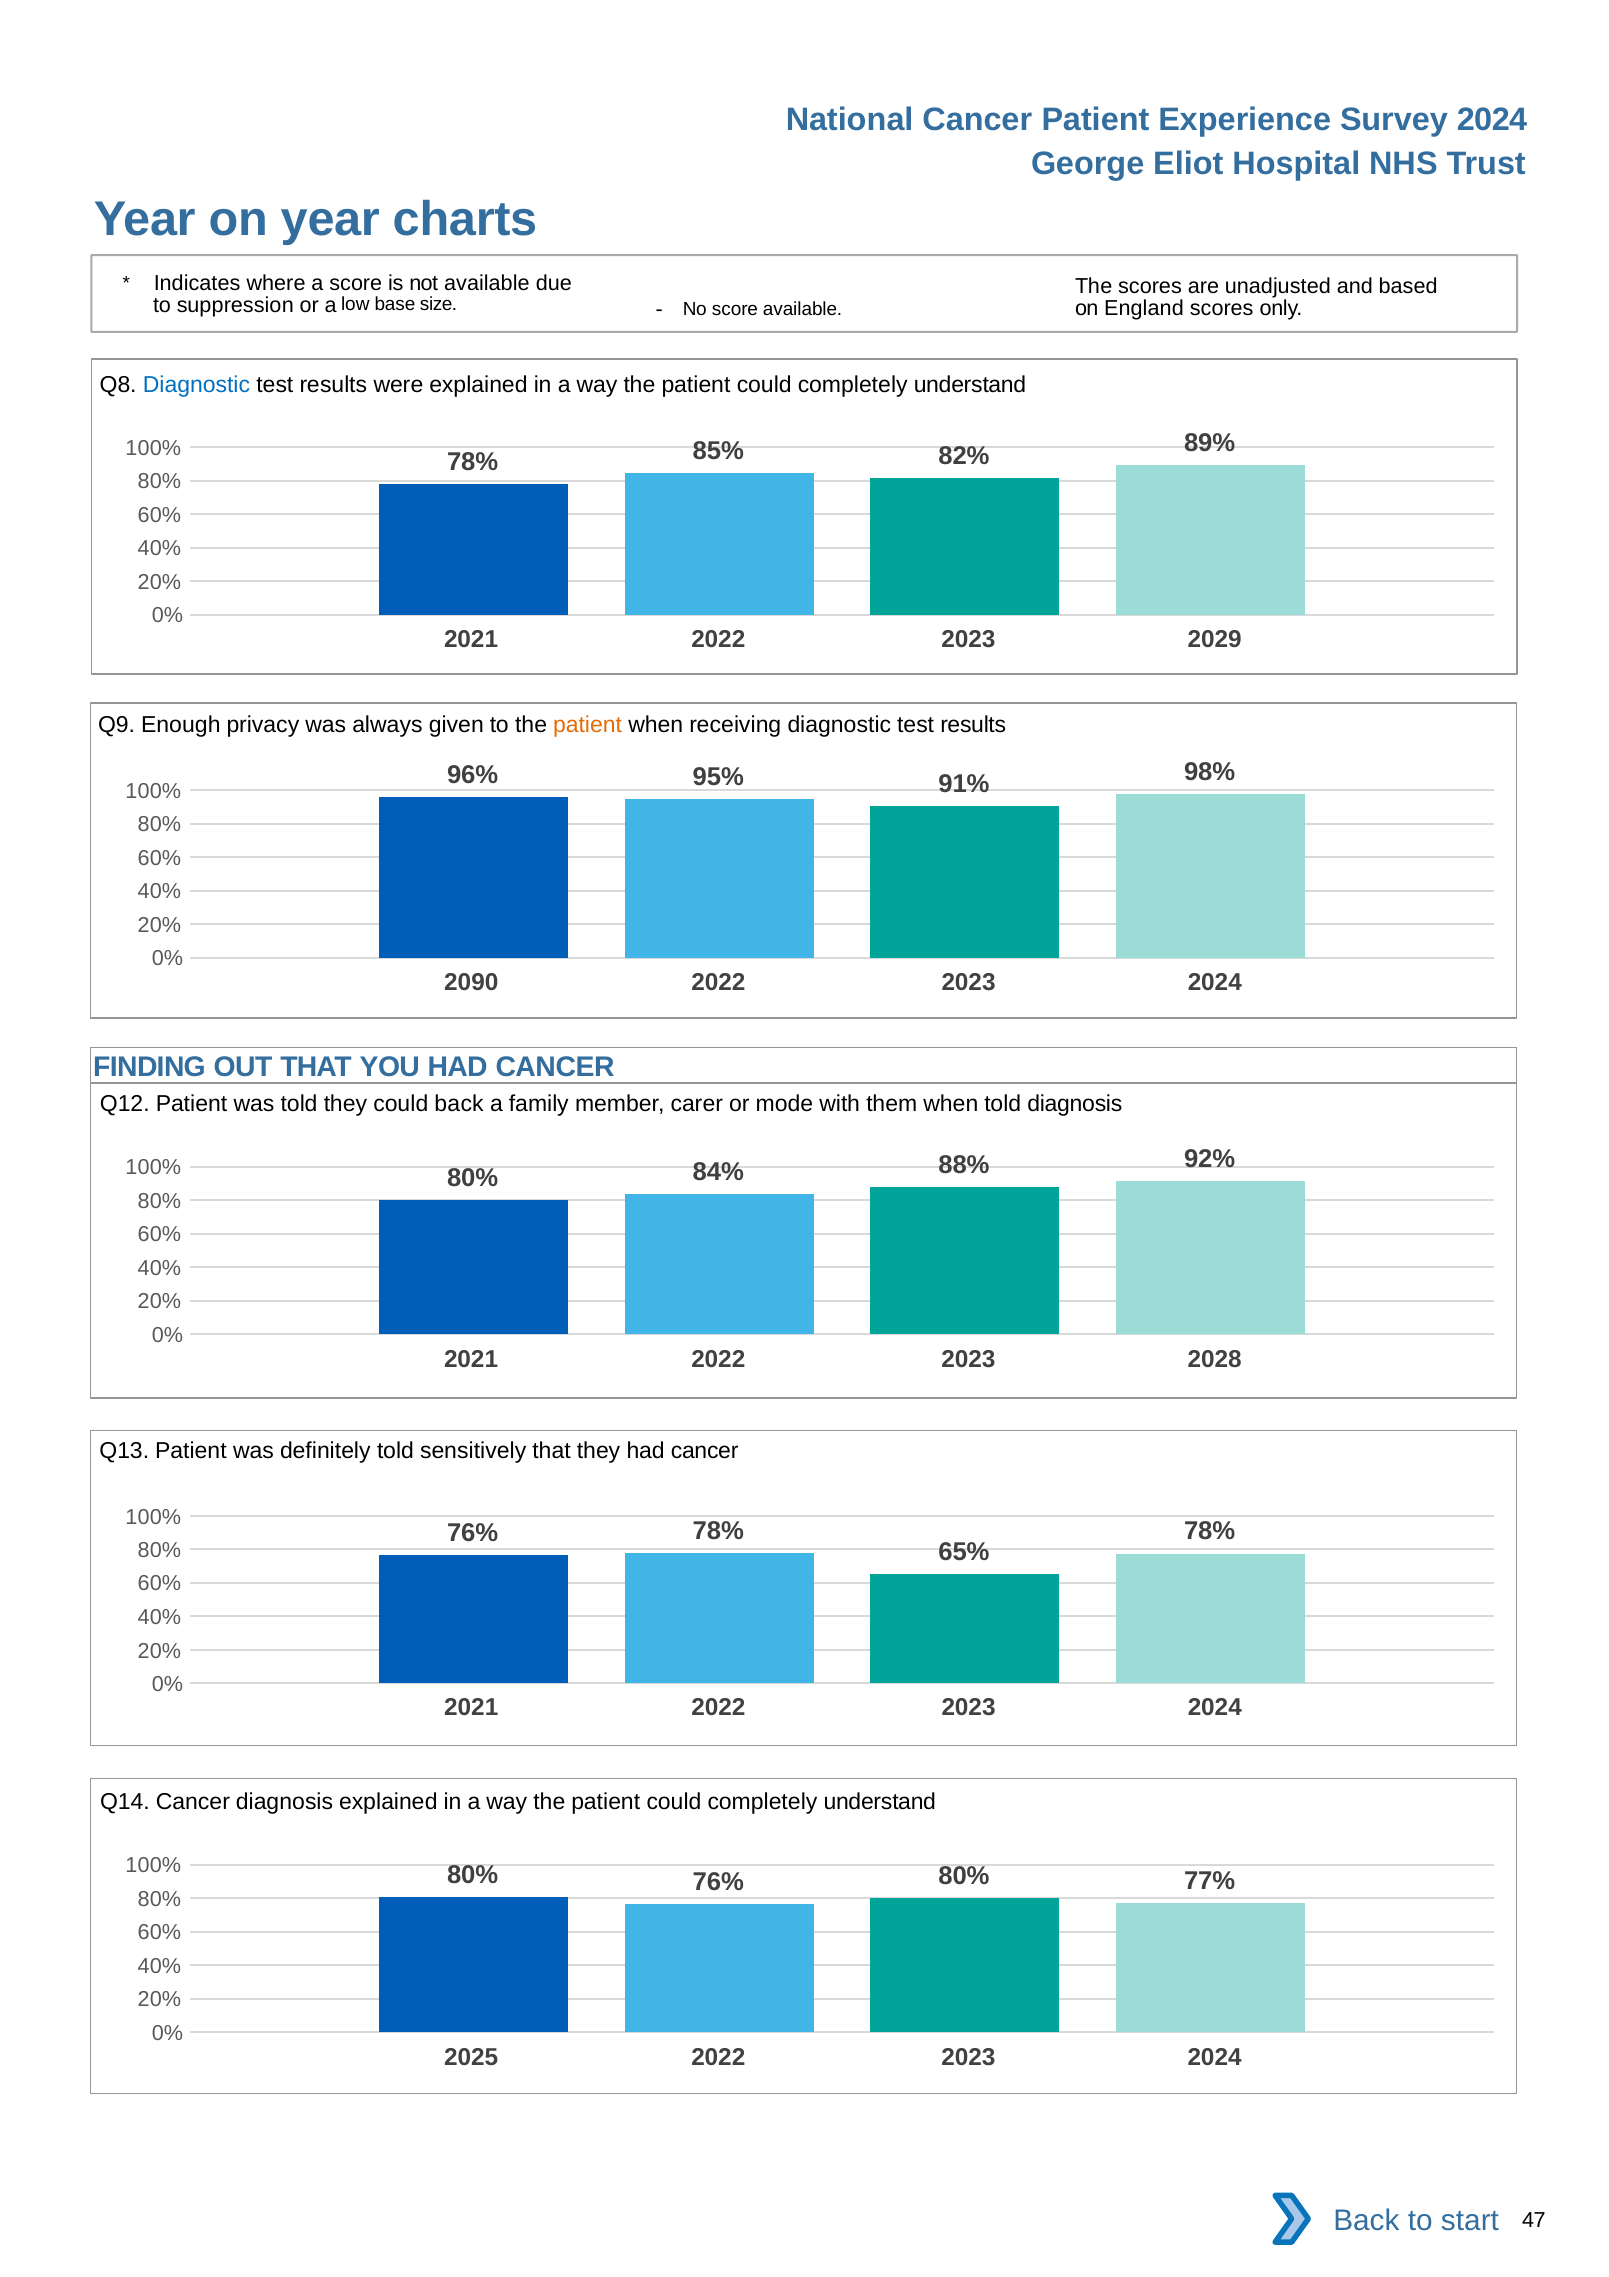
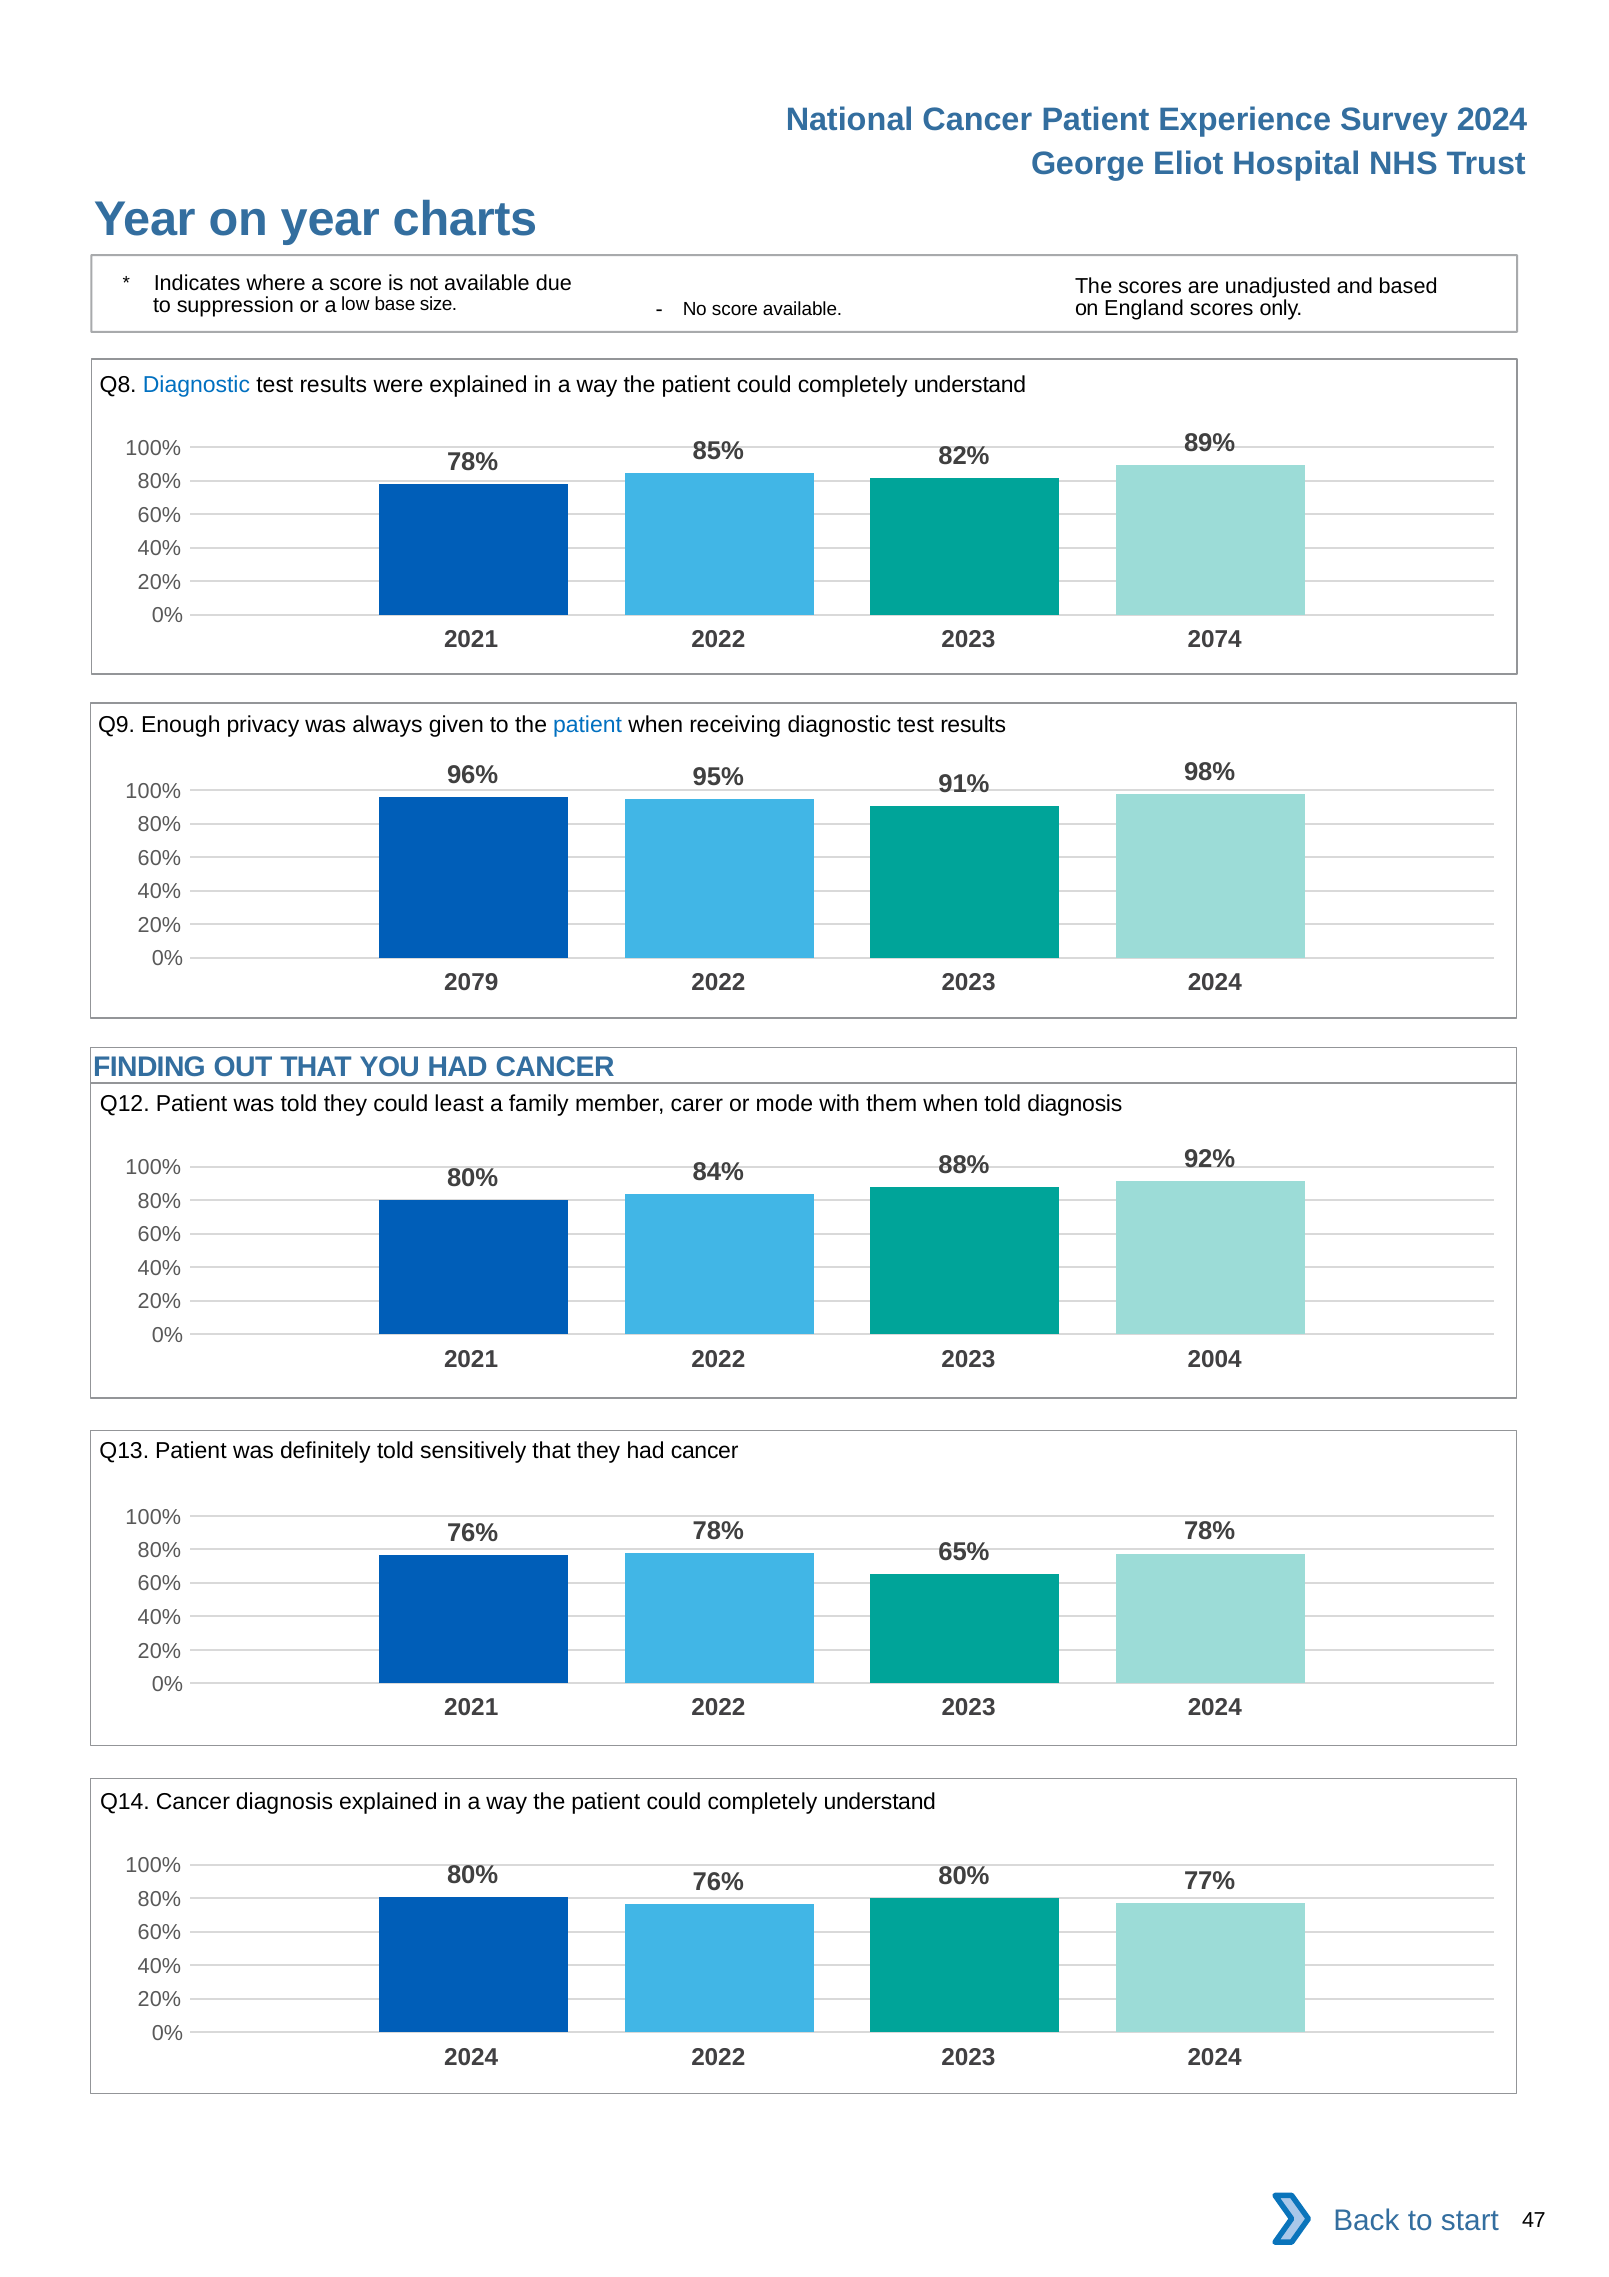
2029: 2029 -> 2074
patient at (588, 725) colour: orange -> blue
2090: 2090 -> 2079
could back: back -> least
2028: 2028 -> 2004
2025 at (471, 2057): 2025 -> 2024
